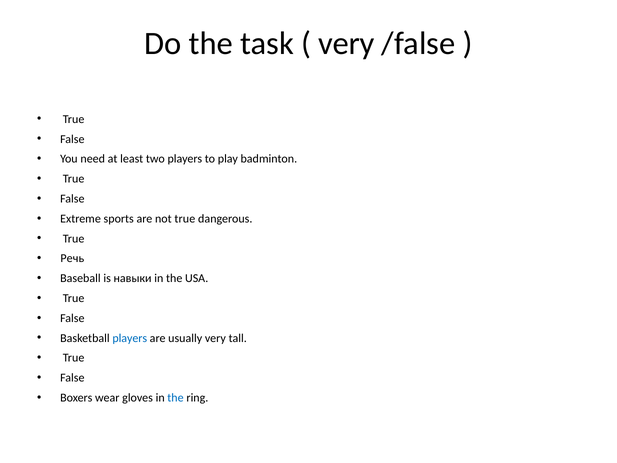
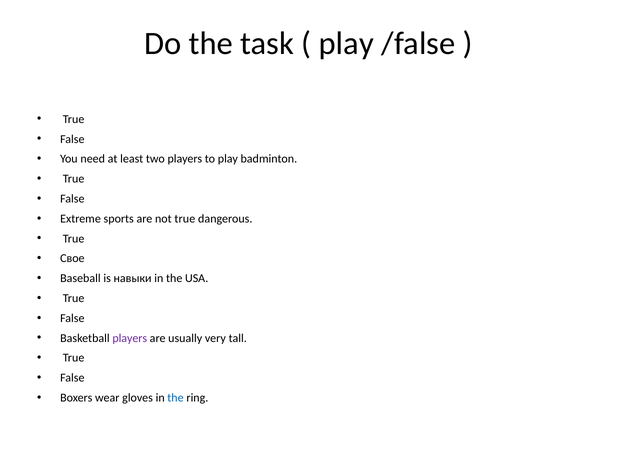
very at (346, 43): very -> play
Речь: Речь -> Свое
players at (130, 338) colour: blue -> purple
